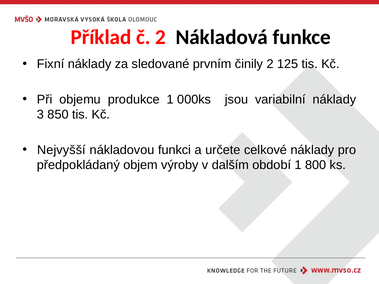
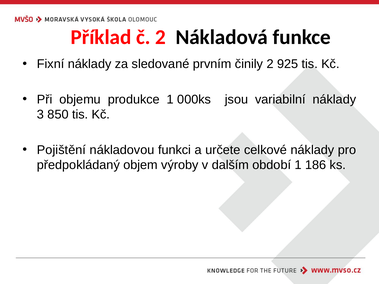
125: 125 -> 925
Nejvyšší: Nejvyšší -> Pojištění
800: 800 -> 186
